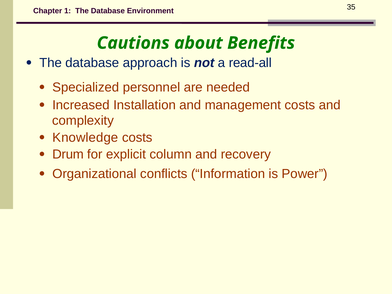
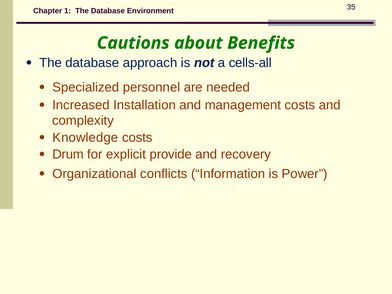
read-all: read-all -> cells-all
column: column -> provide
